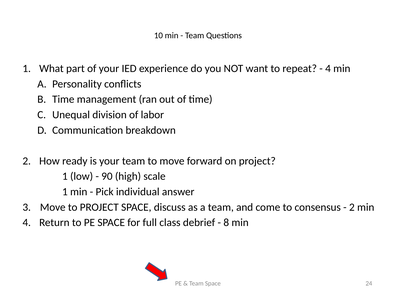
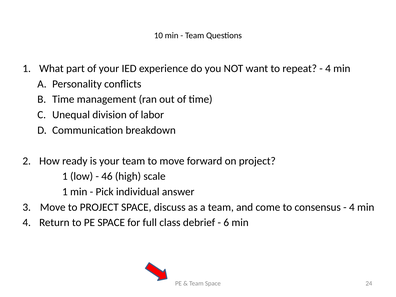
90: 90 -> 46
2 at (352, 207): 2 -> 4
8: 8 -> 6
